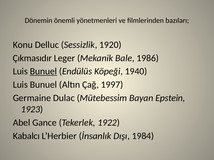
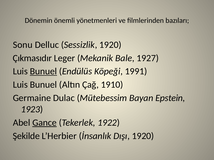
Konu: Konu -> Sonu
1986: 1986 -> 1927
1940: 1940 -> 1991
1997: 1997 -> 1910
Gance underline: none -> present
Kabalcı: Kabalcı -> Şekilde
Dışı 1984: 1984 -> 1920
